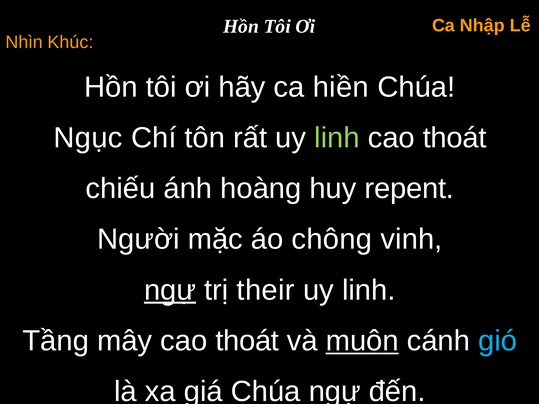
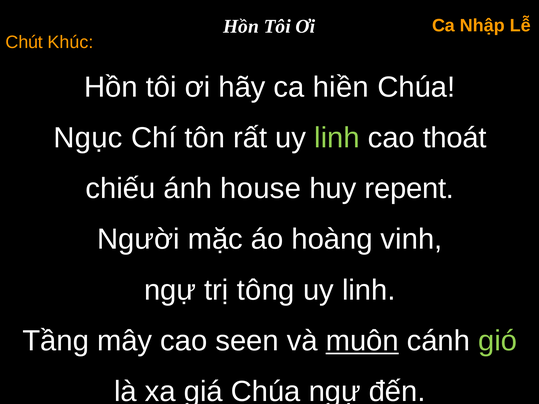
Nhìn: Nhìn -> Chút
hoàng: hoàng -> house
chông: chông -> hoàng
ngự at (170, 290) underline: present -> none
their: their -> tông
mây cao thoát: thoát -> seen
gió colour: light blue -> light green
